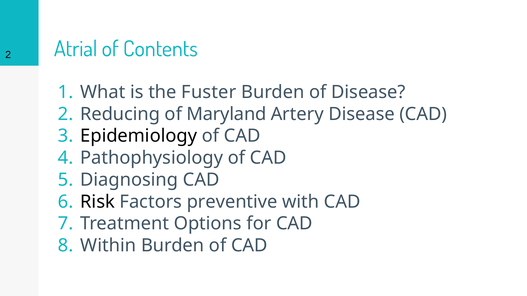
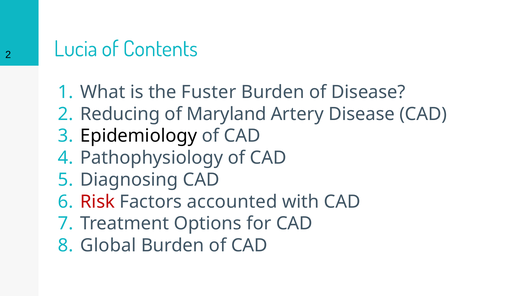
Atrial: Atrial -> Lucia
Risk colour: black -> red
preventive: preventive -> accounted
Within: Within -> Global
